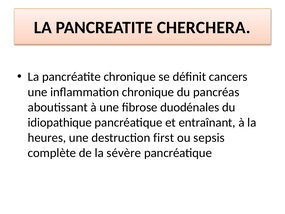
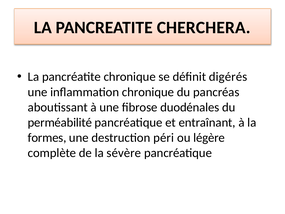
cancers: cancers -> digérés
idiopathique: idiopathique -> perméabilité
heures: heures -> formes
first: first -> péri
sepsis: sepsis -> légère
